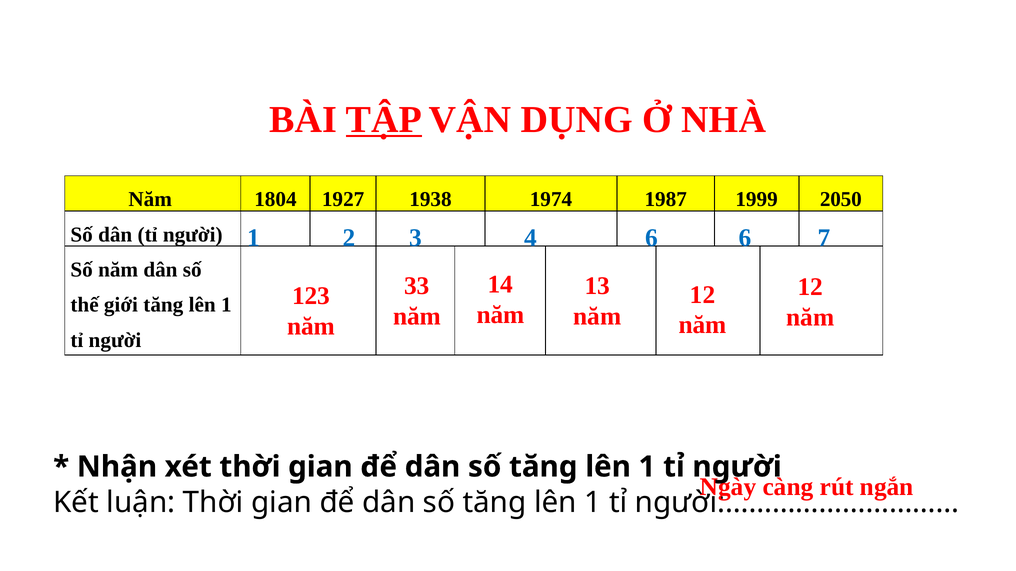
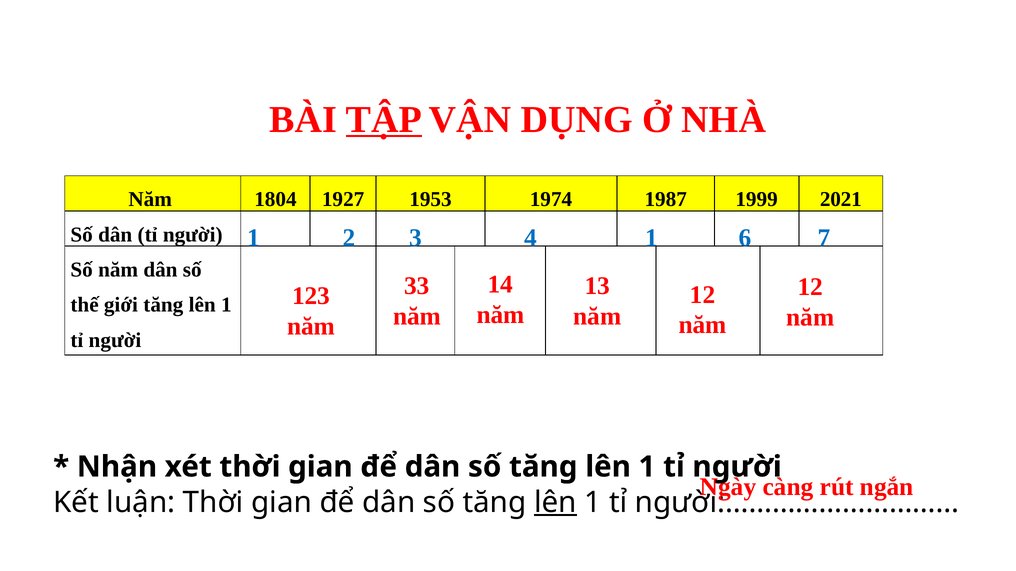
1938: 1938 -> 1953
2050: 2050 -> 2021
2 6: 6 -> 1
lên at (555, 503) underline: none -> present
